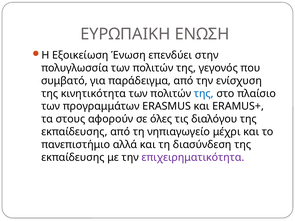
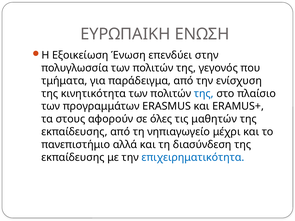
συμβατό: συμβατό -> τμήματα
διαλόγου: διαλόγου -> μαθητών
επιχειρηματικότητα colour: purple -> blue
